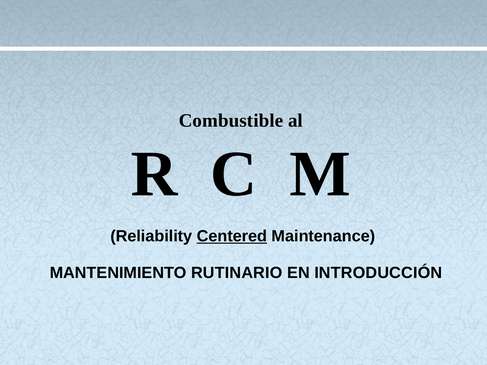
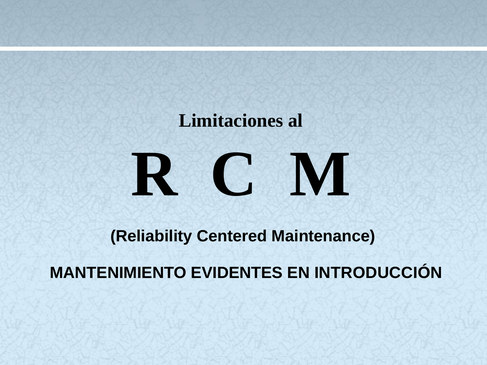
Combustible: Combustible -> Limitaciones
Centered underline: present -> none
RUTINARIO: RUTINARIO -> EVIDENTES
